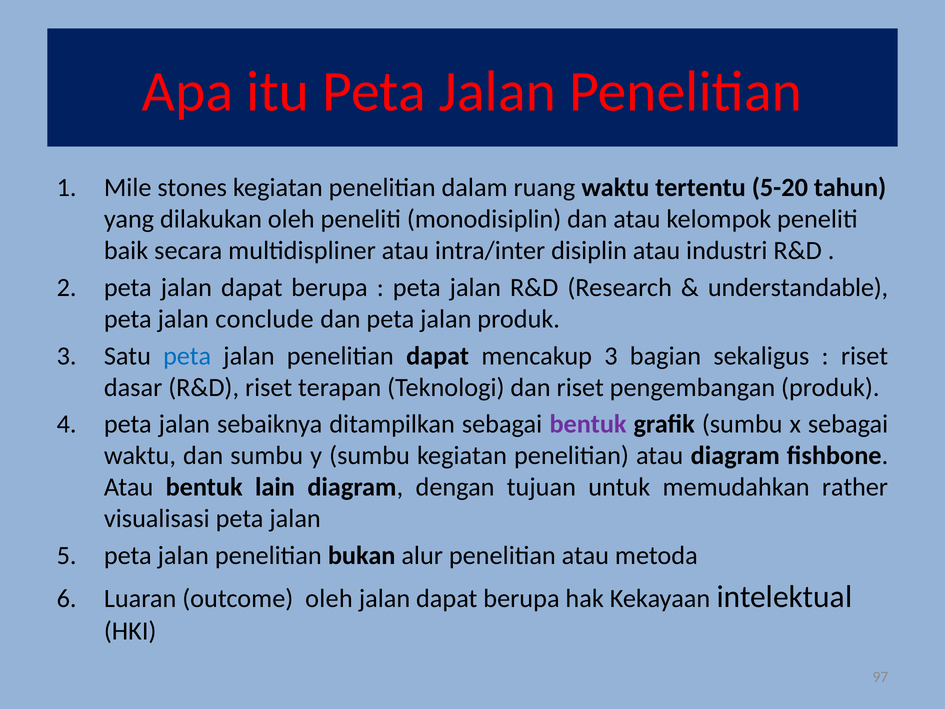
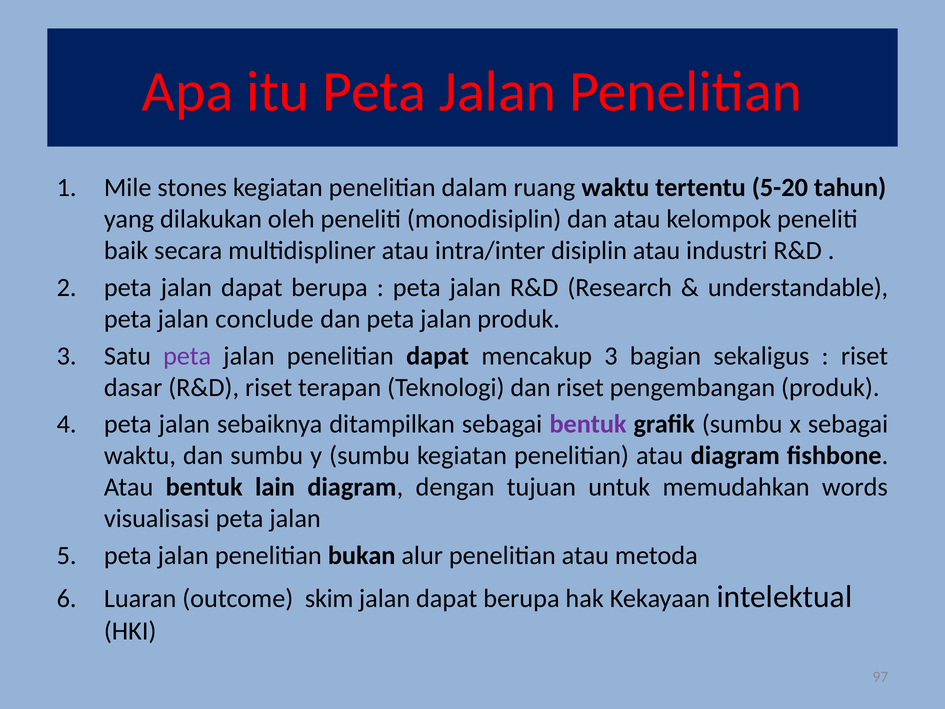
peta at (187, 356) colour: blue -> purple
rather: rather -> words
outcome oleh: oleh -> skim
